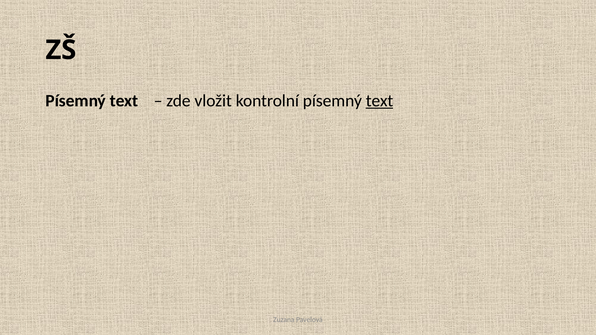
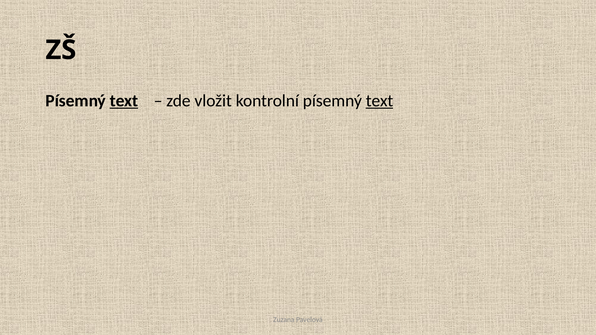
text at (124, 101) underline: none -> present
